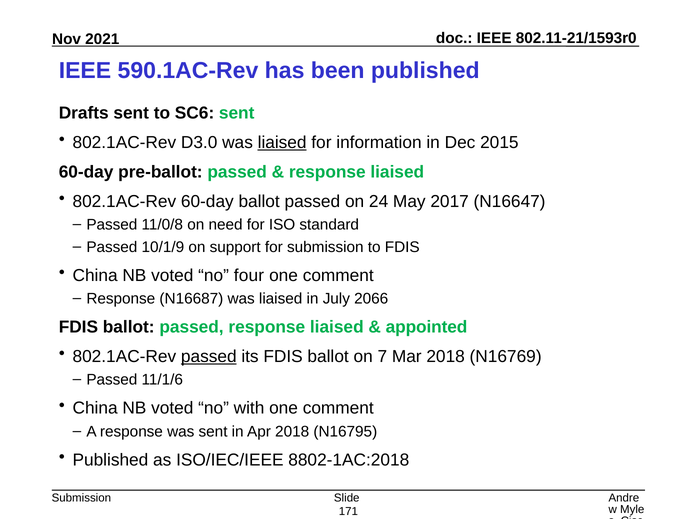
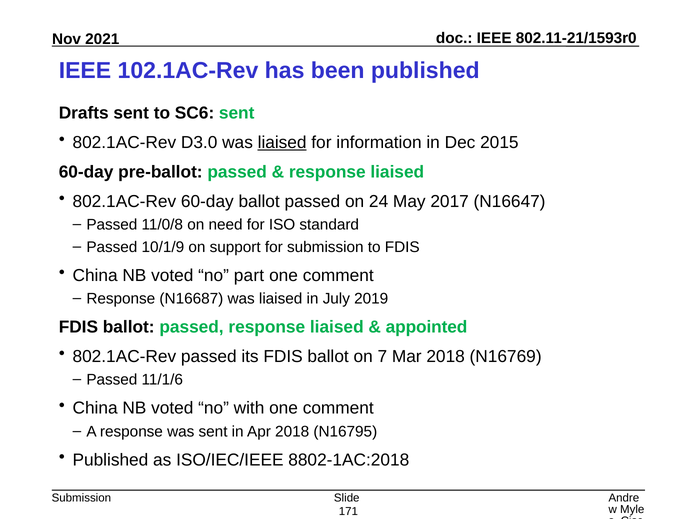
590.1AC-Rev: 590.1AC-Rev -> 102.1AC-Rev
four: four -> part
2066: 2066 -> 2019
passed at (209, 356) underline: present -> none
